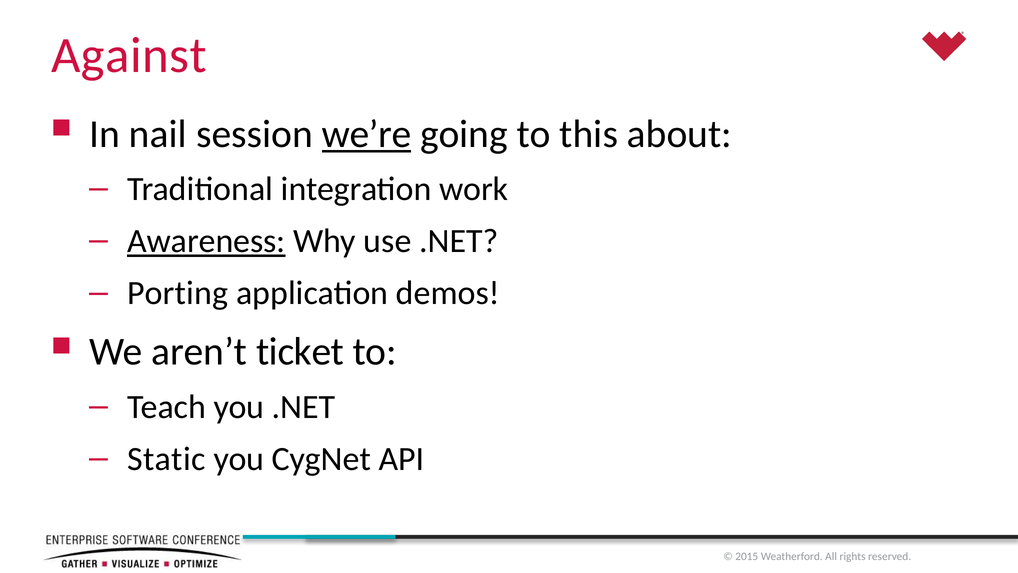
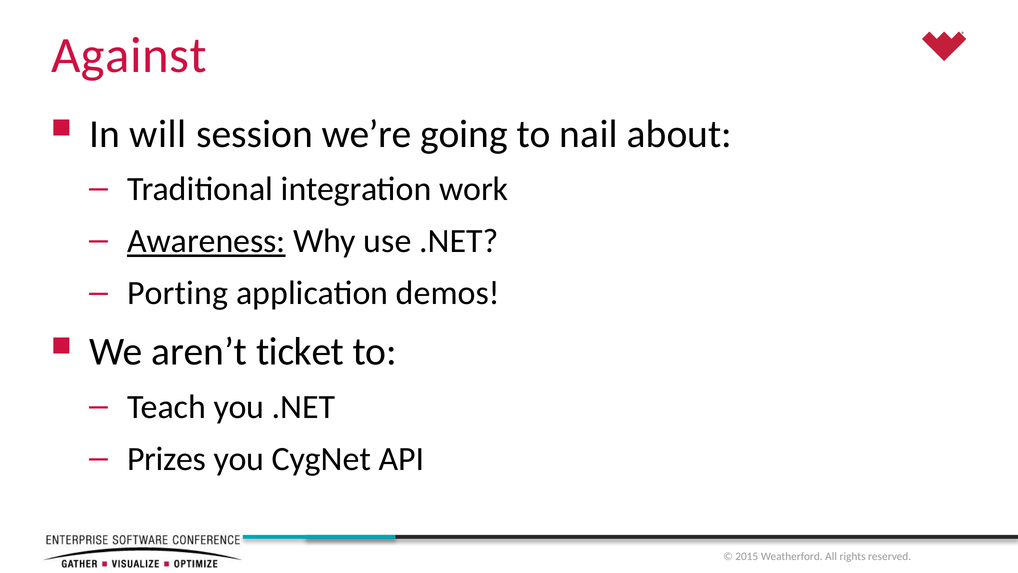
nail: nail -> will
we’re underline: present -> none
this: this -> nail
Static: Static -> Prizes
